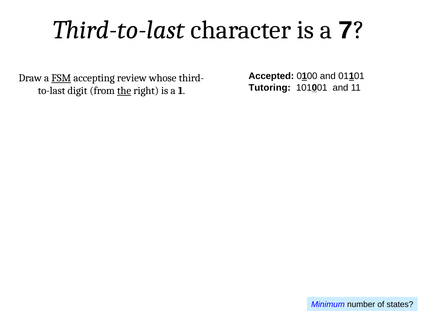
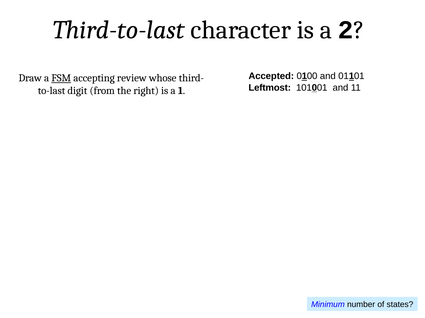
7: 7 -> 2
Tutoring: Tutoring -> Leftmost
the underline: present -> none
